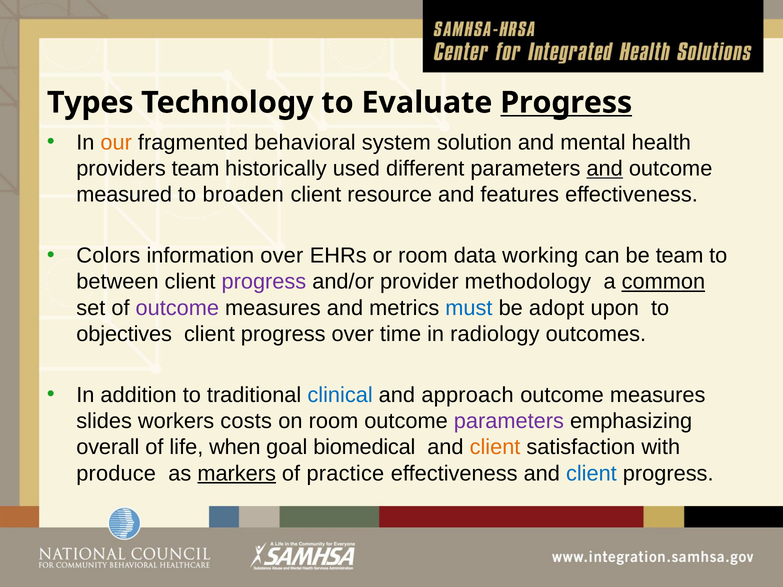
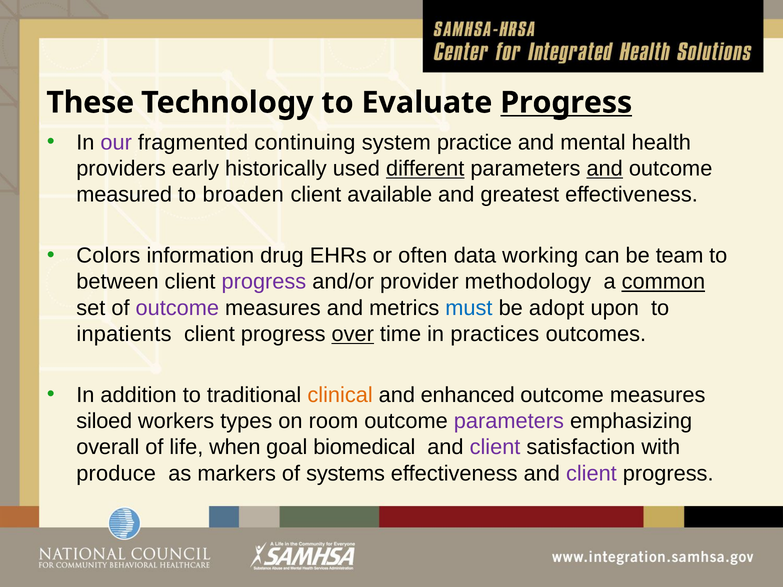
Types: Types -> These
our colour: orange -> purple
behavioral: behavioral -> continuing
solution: solution -> practice
providers team: team -> early
different underline: none -> present
resource: resource -> available
features: features -> greatest
information over: over -> drug
or room: room -> often
objectives: objectives -> inpatients
over at (353, 334) underline: none -> present
radiology: radiology -> practices
clinical colour: blue -> orange
approach: approach -> enhanced
slides: slides -> siloed
costs: costs -> types
client at (495, 447) colour: orange -> purple
markers underline: present -> none
practice: practice -> systems
client at (591, 474) colour: blue -> purple
